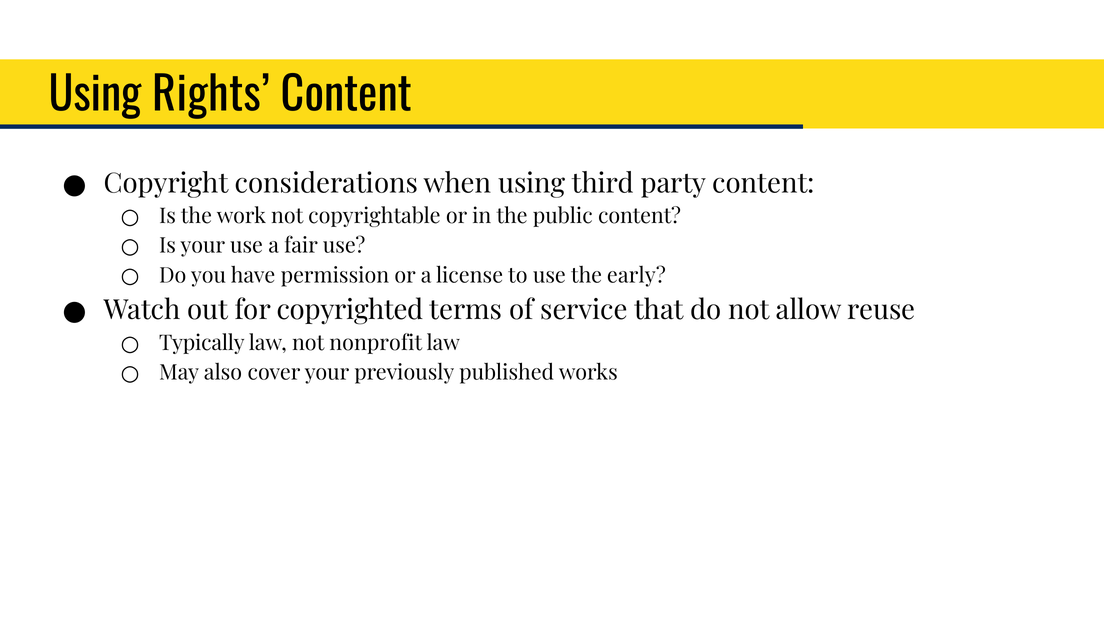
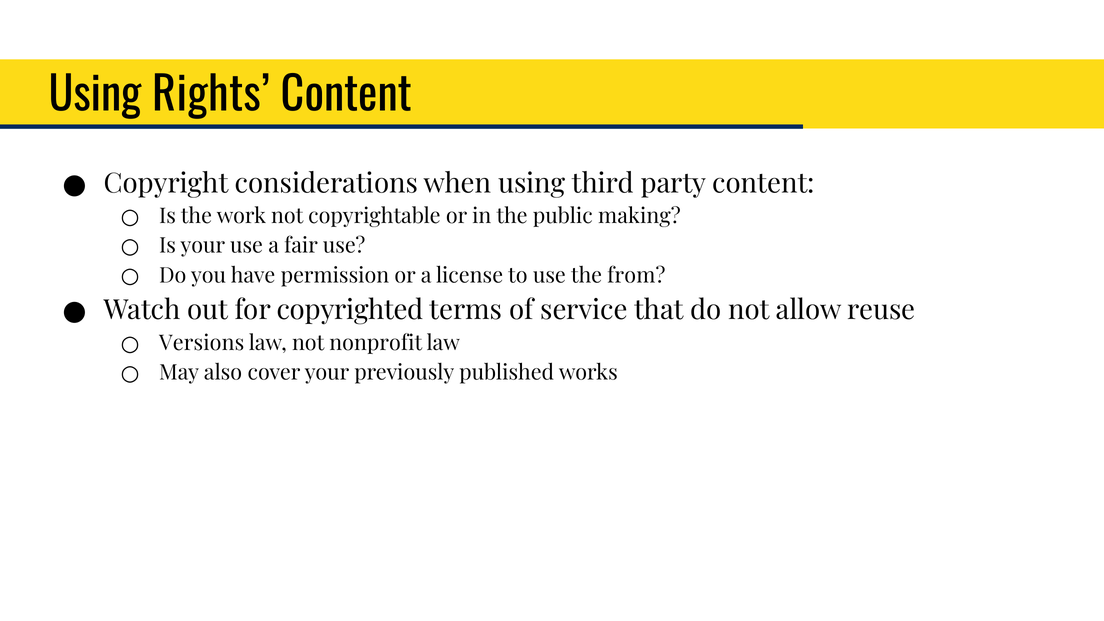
public content: content -> making
early: early -> from
Typically: Typically -> Versions
